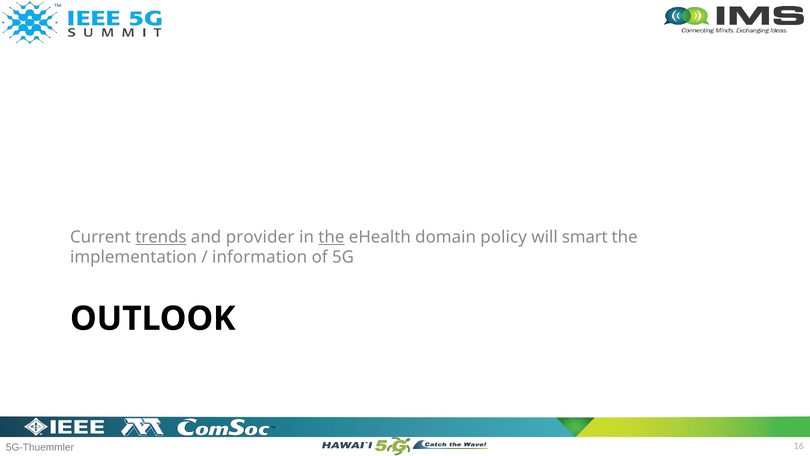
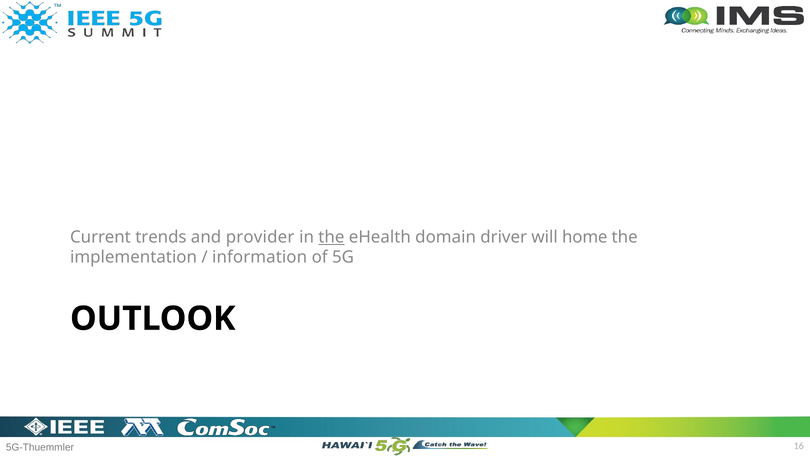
trends underline: present -> none
policy: policy -> driver
smart: smart -> home
